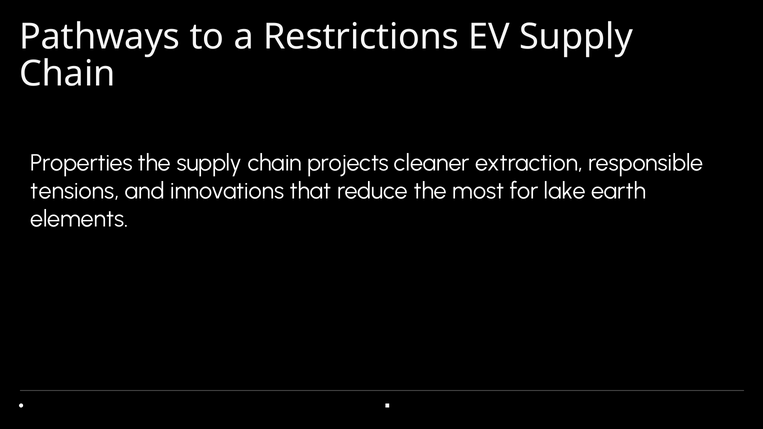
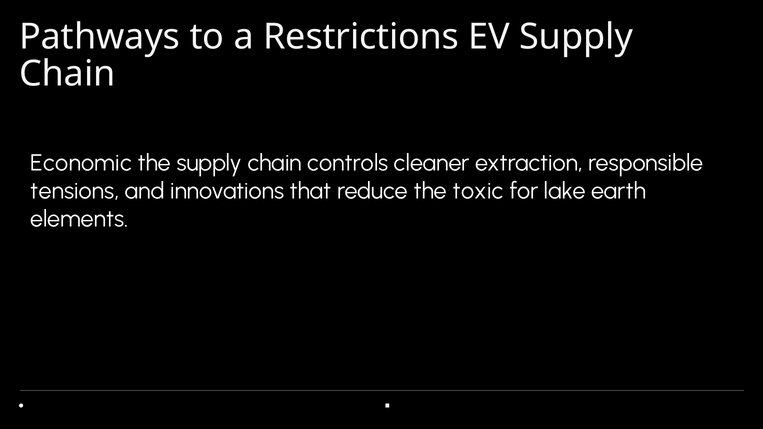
Properties: Properties -> Economic
projects: projects -> controls
most: most -> toxic
